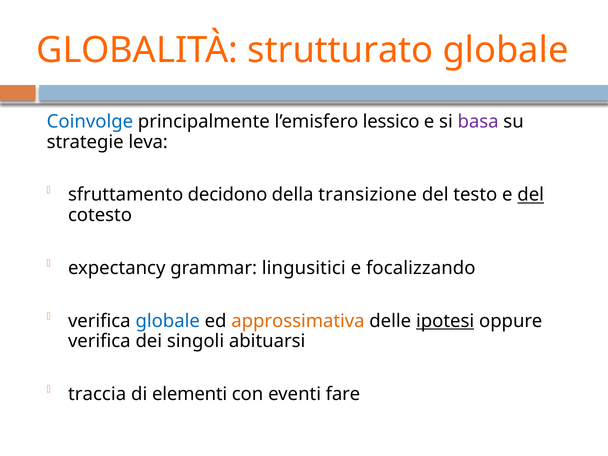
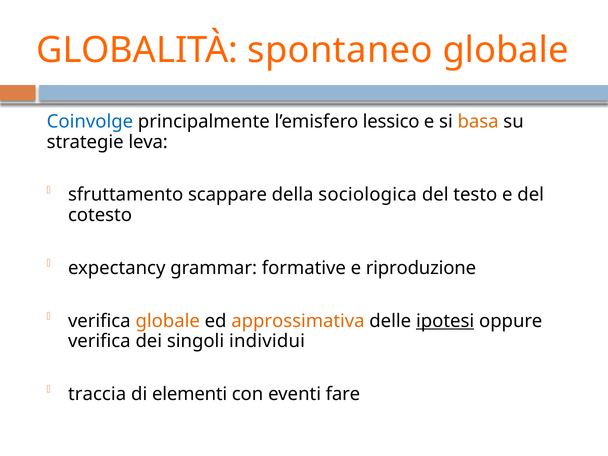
strutturato: strutturato -> spontaneo
basa colour: purple -> orange
decidono: decidono -> scappare
transizione: transizione -> sociologica
del at (531, 195) underline: present -> none
lingusitici: lingusitici -> formative
focalizzando: focalizzando -> riproduzione
globale at (168, 321) colour: blue -> orange
abituarsi: abituarsi -> individui
